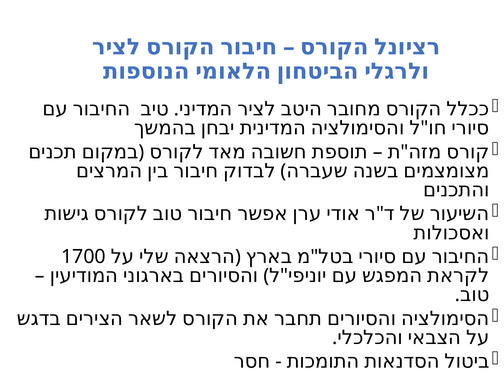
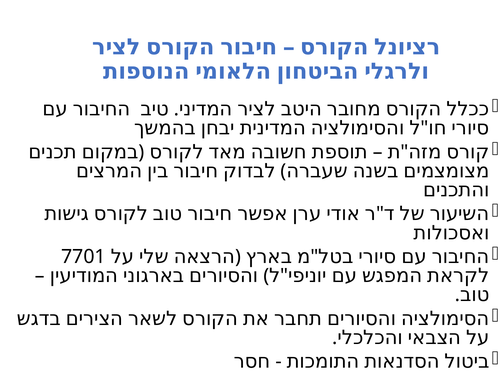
1700: 1700 -> 7701
